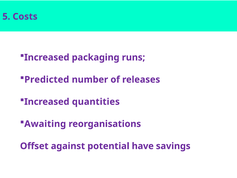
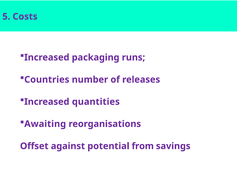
Predicted: Predicted -> Countries
have: have -> from
